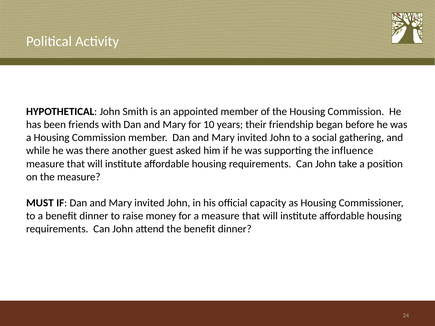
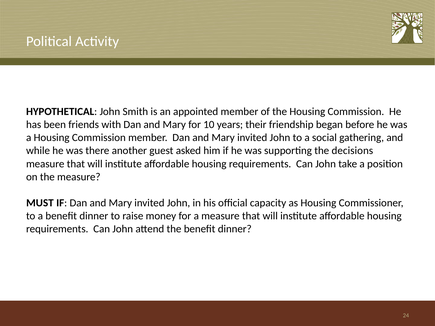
influence: influence -> decisions
